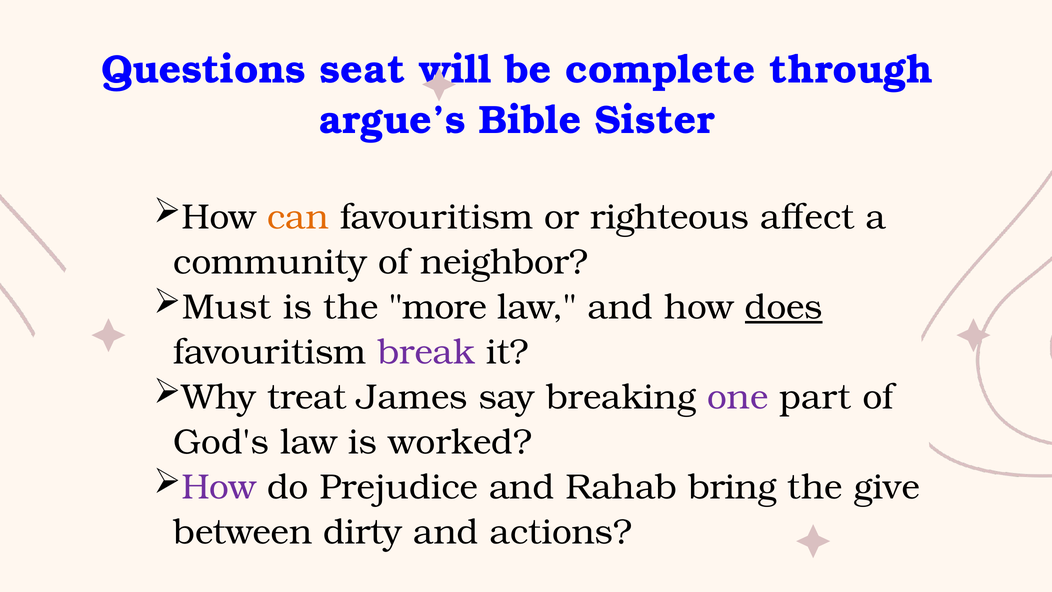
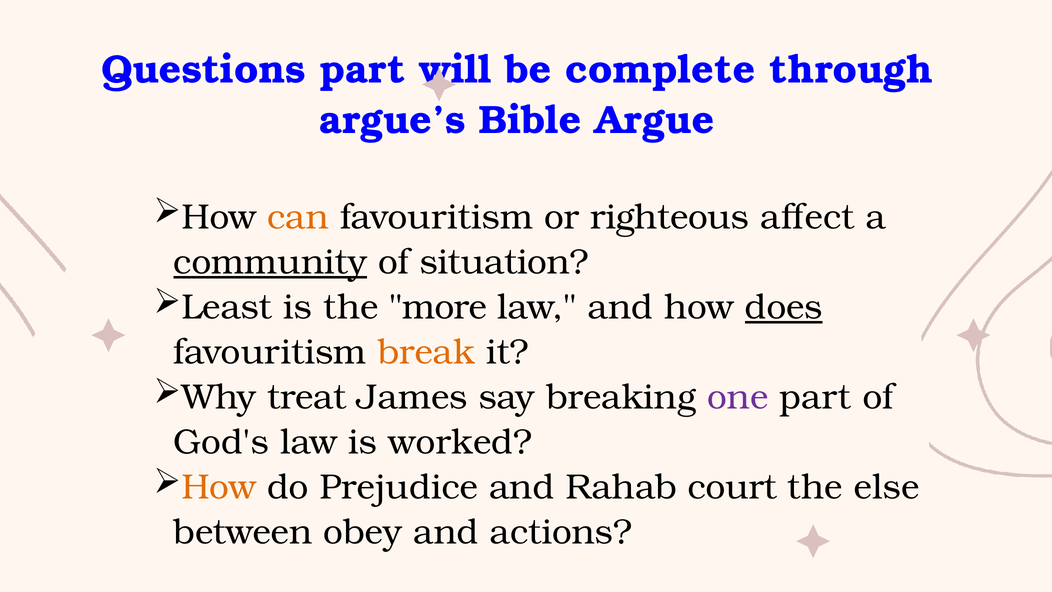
seat at (362, 70): seat -> part
Sister: Sister -> Argue
community underline: none -> present
neighbor: neighbor -> situation
Must: Must -> Least
break colour: purple -> orange
How at (219, 487) colour: purple -> orange
bring: bring -> court
give: give -> else
dirty: dirty -> obey
